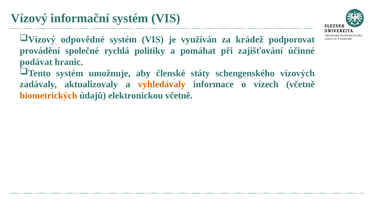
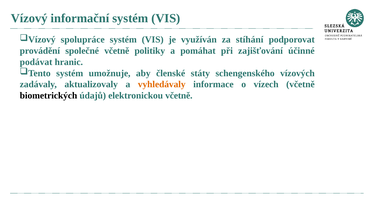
odpovědné: odpovědné -> spolupráce
krádež: krádež -> stíhání
společné rychlá: rychlá -> včetně
biometrických colour: orange -> black
